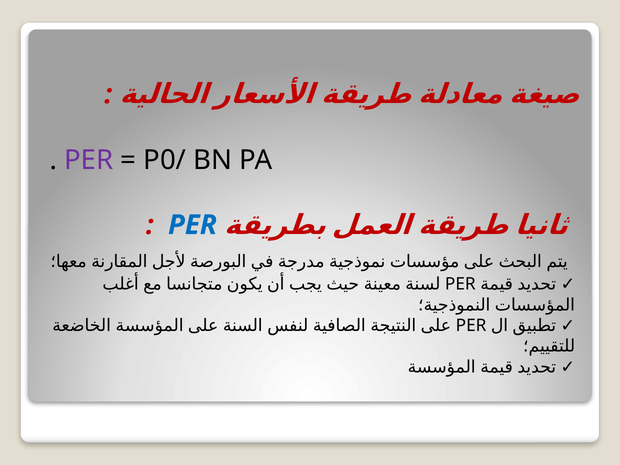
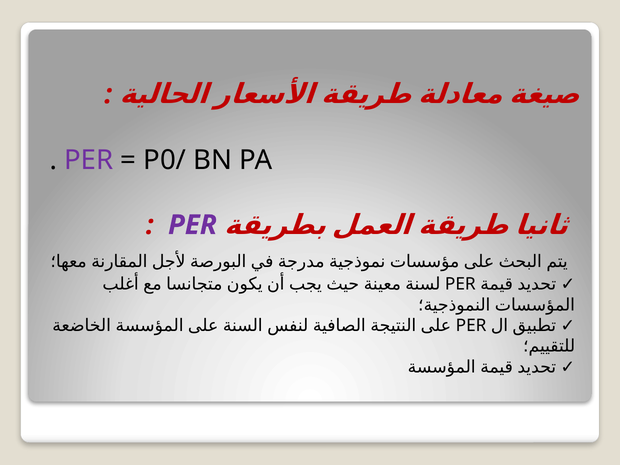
PER at (192, 225) colour: blue -> purple
